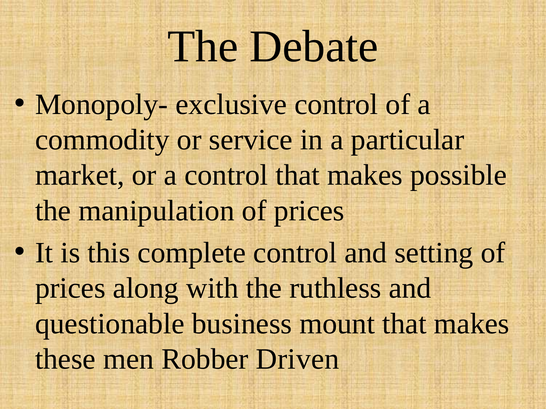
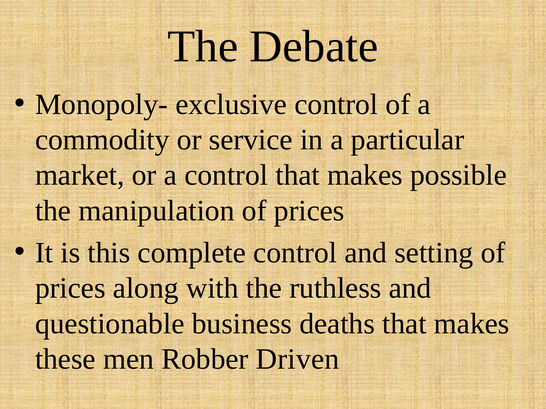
mount: mount -> deaths
